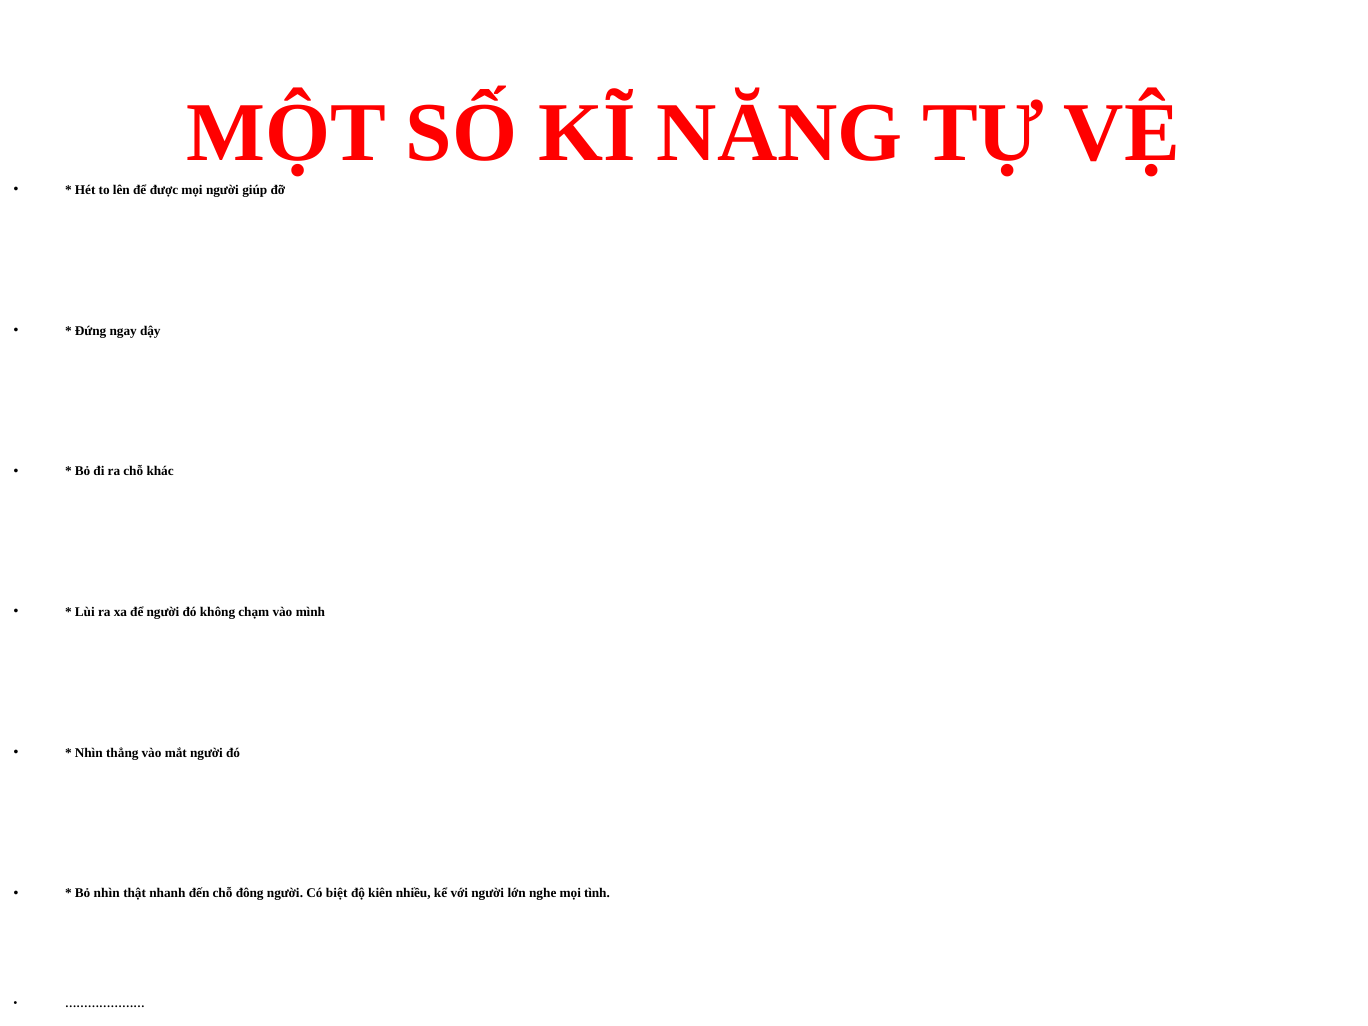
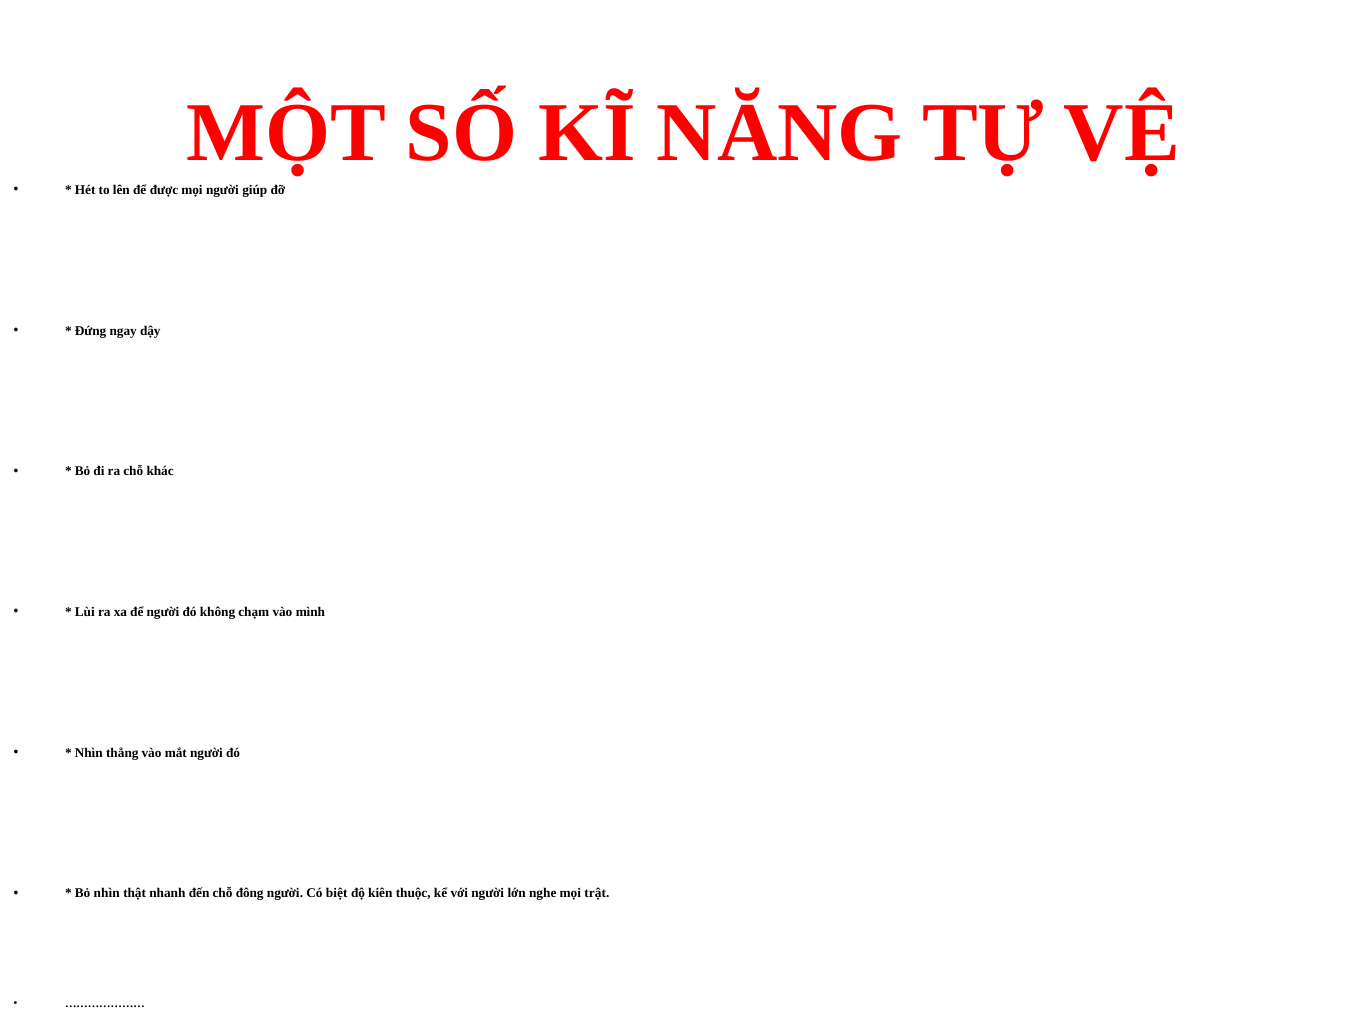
nhiều: nhiều -> thuộc
tình: tình -> trật
